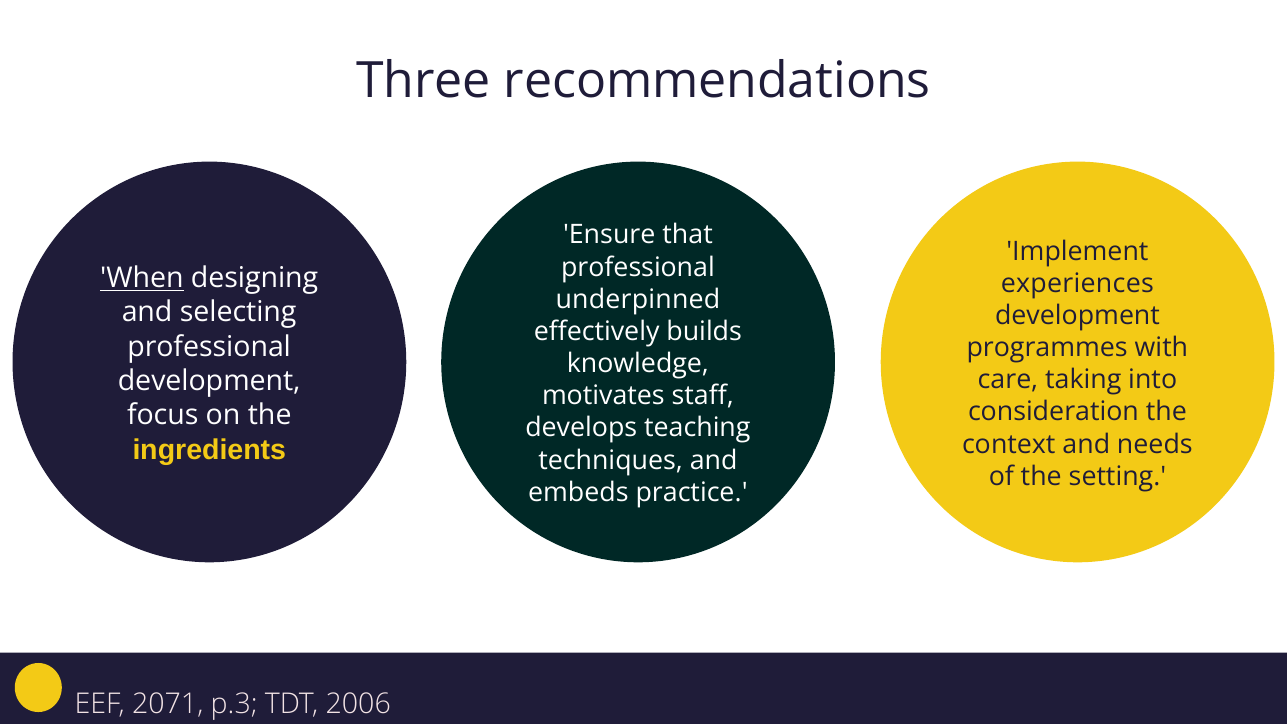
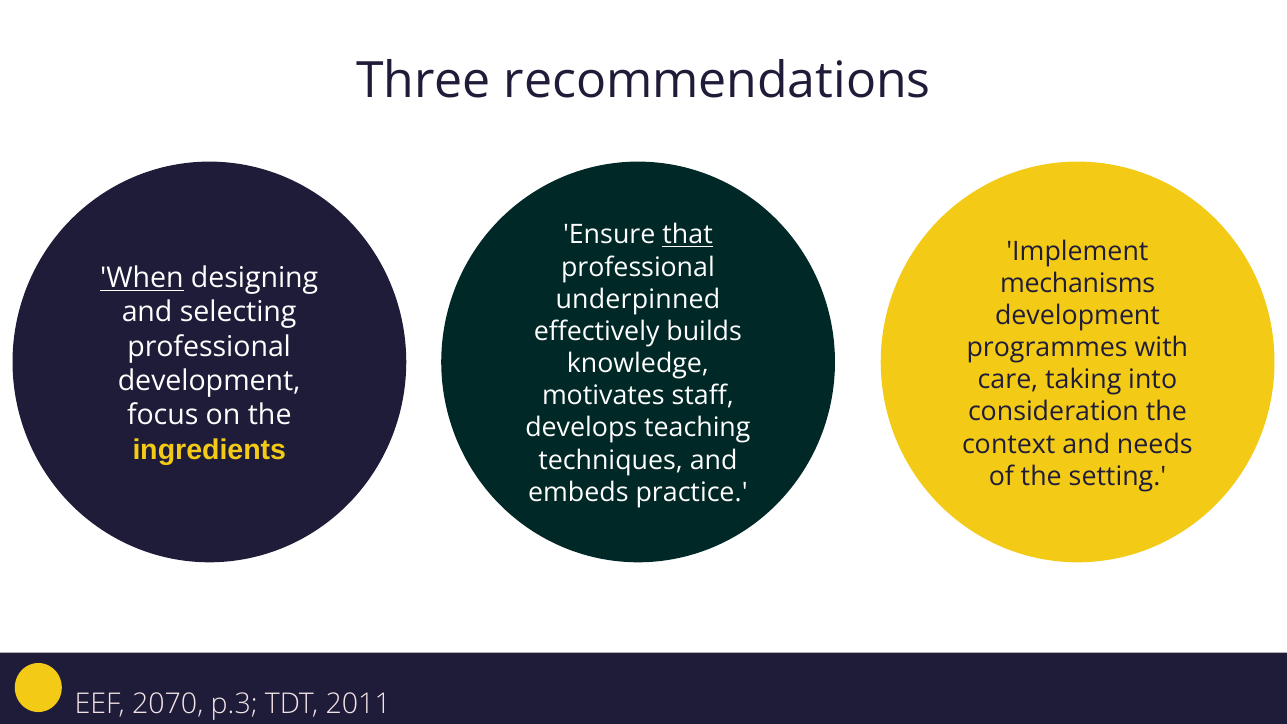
that underline: none -> present
experiences at (1077, 283): experiences -> mechanisms
2071: 2071 -> 2070
2006: 2006 -> 2011
